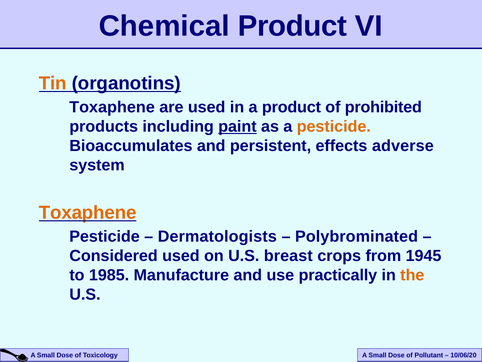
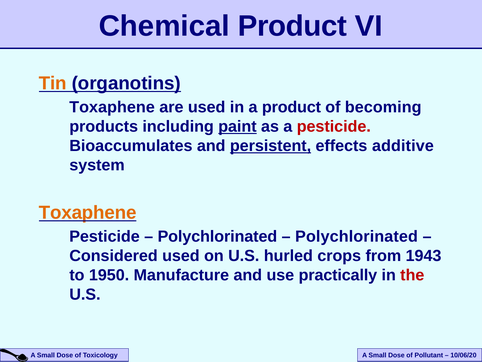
prohibited: prohibited -> becoming
pesticide at (334, 126) colour: orange -> red
persistent underline: none -> present
adverse: adverse -> additive
Dermatologists at (217, 236): Dermatologists -> Polychlorinated
Polybrominated at (357, 236): Polybrominated -> Polychlorinated
breast: breast -> hurled
1945: 1945 -> 1943
1985: 1985 -> 1950
the colour: orange -> red
